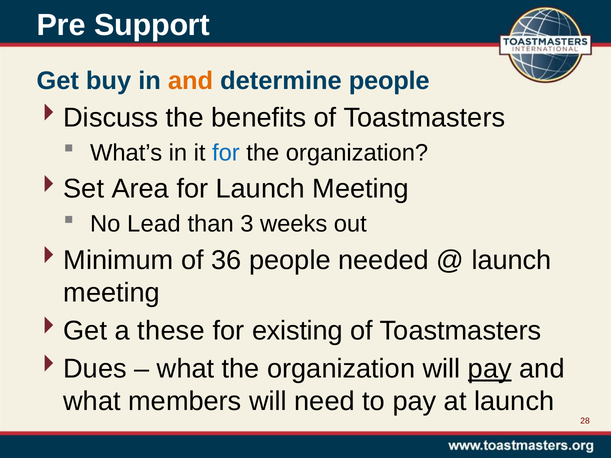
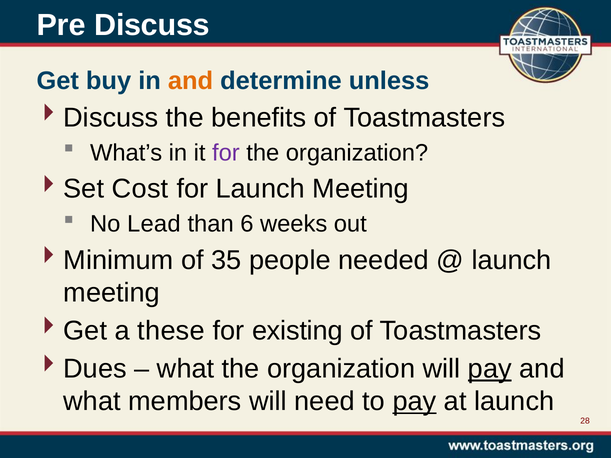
Support: Support -> Discuss
determine people: people -> unless
for at (226, 153) colour: blue -> purple
Area: Area -> Cost
3: 3 -> 6
36: 36 -> 35
pay at (415, 402) underline: none -> present
